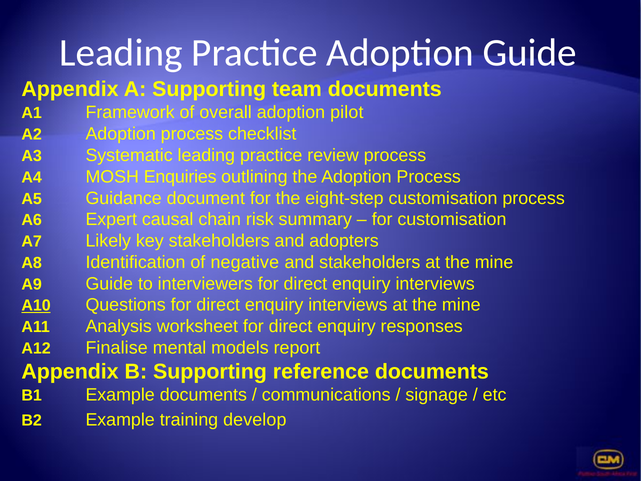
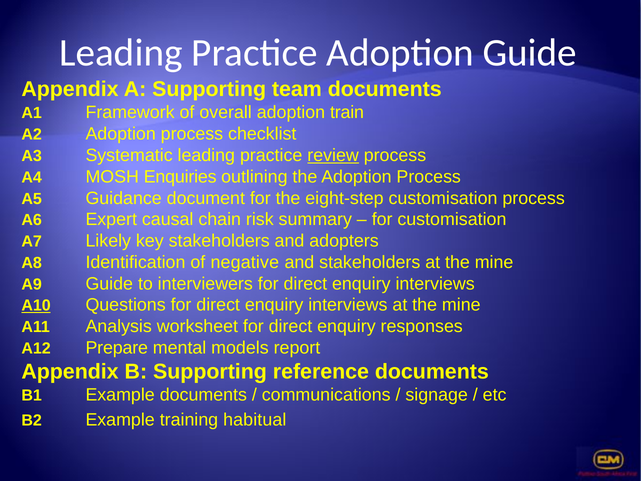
pilot: pilot -> train
review underline: none -> present
Finalise: Finalise -> Prepare
develop: develop -> habitual
